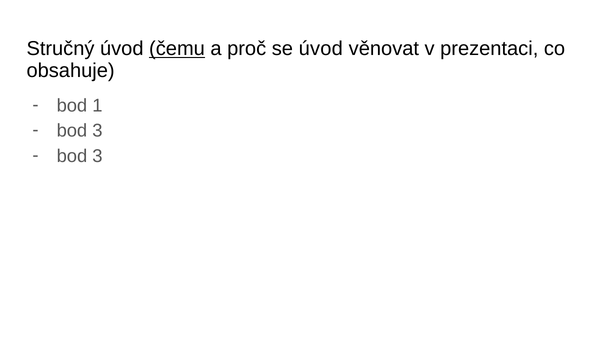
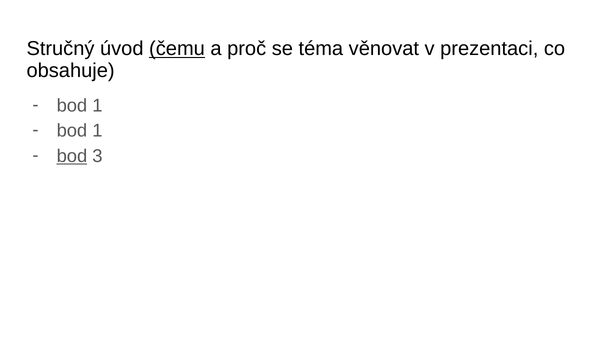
se úvod: úvod -> téma
3 at (97, 131): 3 -> 1
bod at (72, 156) underline: none -> present
